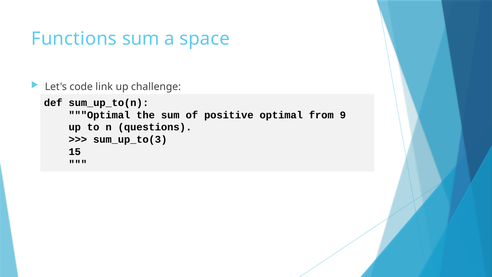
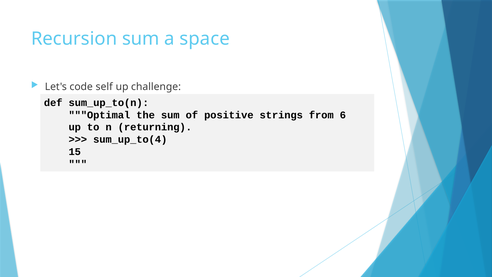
Functions: Functions -> Recursion
link: link -> self
positive optimal: optimal -> strings
9: 9 -> 6
questions: questions -> returning
sum_up_to(3: sum_up_to(3 -> sum_up_to(4
